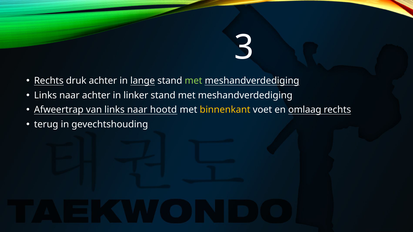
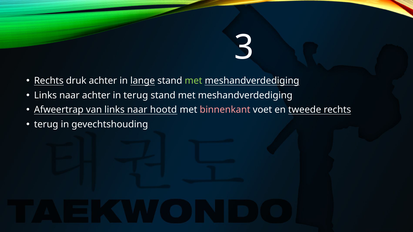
in linker: linker -> terug
binnenkant colour: yellow -> pink
omlaag: omlaag -> tweede
